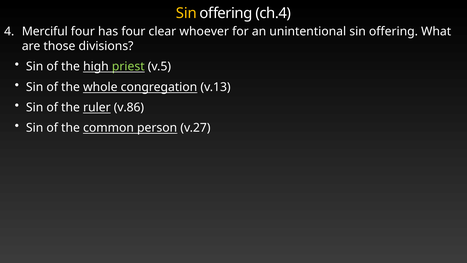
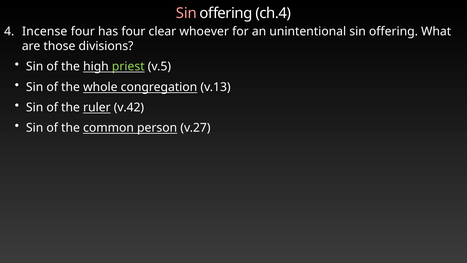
Sin at (186, 13) colour: yellow -> pink
Merciful: Merciful -> Incense
v.86: v.86 -> v.42
